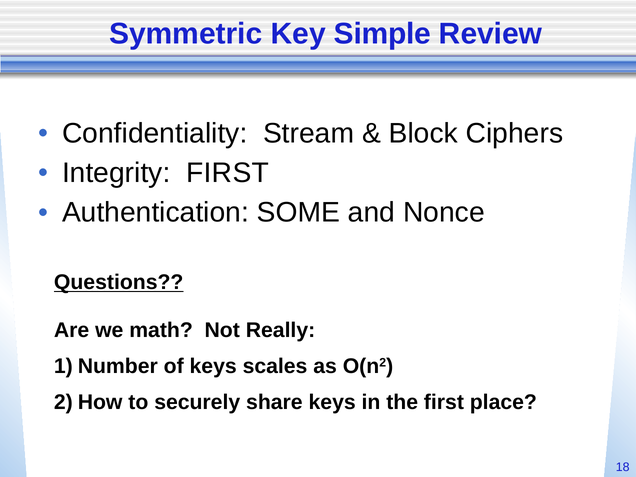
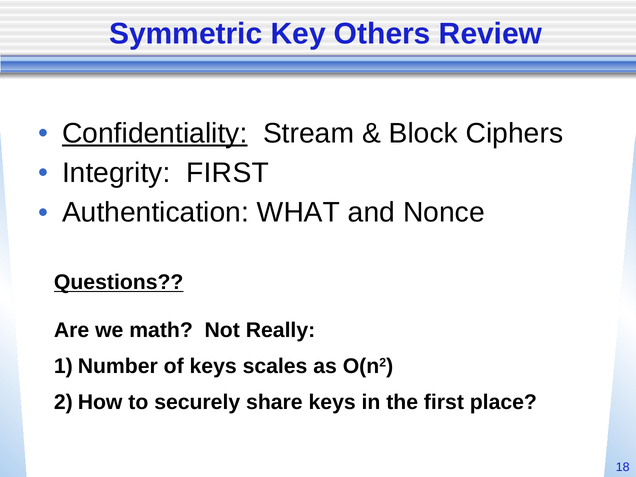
Simple: Simple -> Others
Confidentiality underline: none -> present
SOME: SOME -> WHAT
